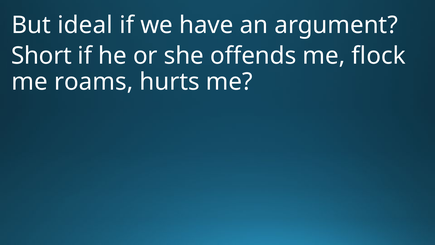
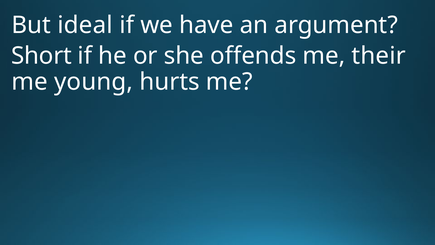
flock: flock -> their
roams: roams -> young
